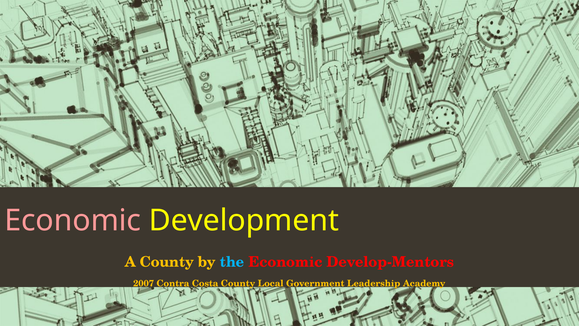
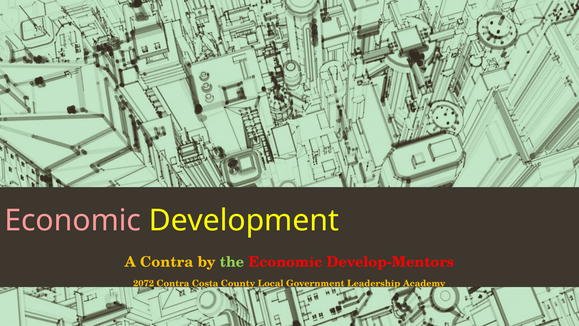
A County: County -> Contra
the colour: light blue -> light green
2007: 2007 -> 2072
